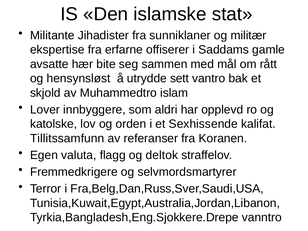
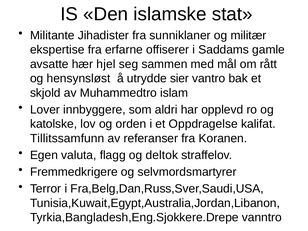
bite: bite -> hjel
sett: sett -> sier
Sexhissende: Sexhissende -> Oppdragelse
